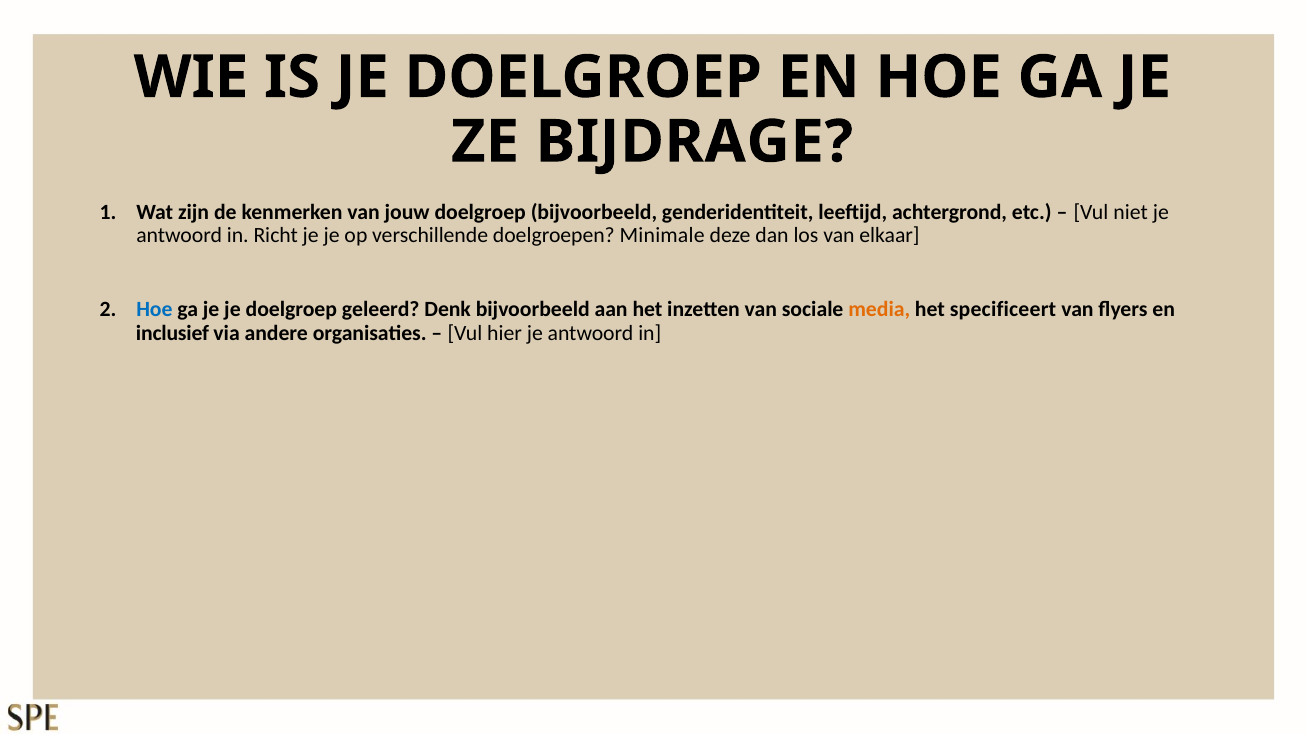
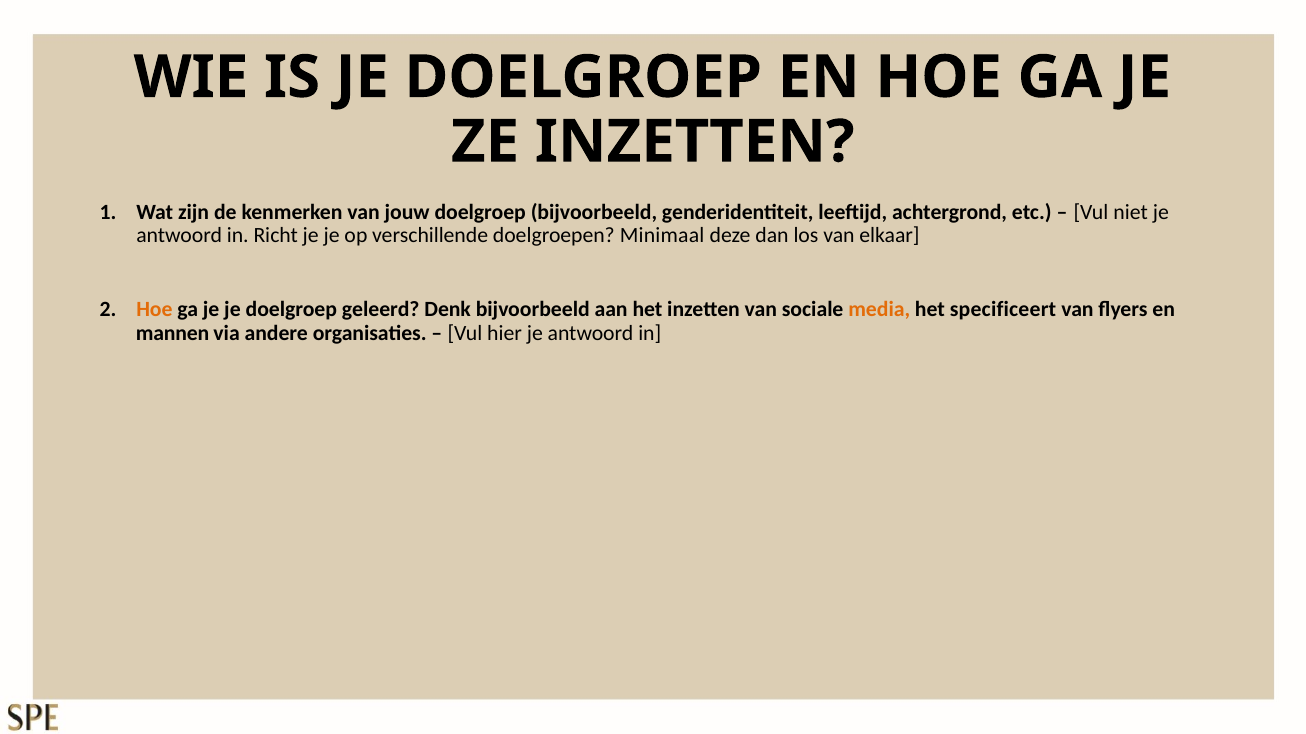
ZE BIJDRAGE: BIJDRAGE -> INZETTEN
Minimale: Minimale -> Minimaal
Hoe at (154, 310) colour: blue -> orange
inclusief: inclusief -> mannen
